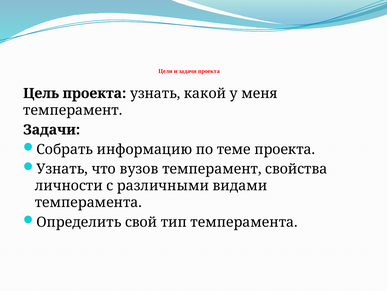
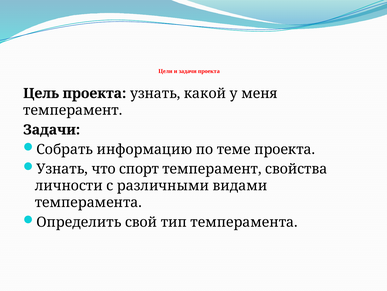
вузов: вузов -> спорт
